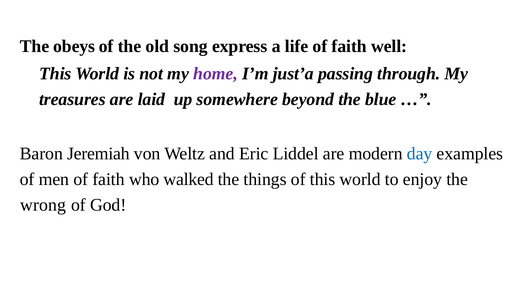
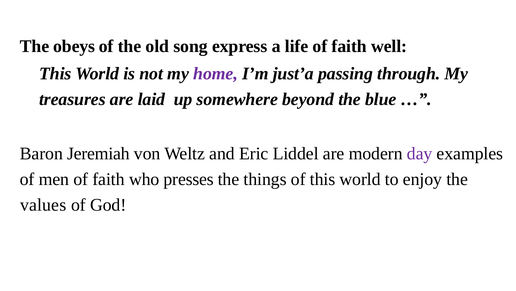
day colour: blue -> purple
walked: walked -> presses
wrong: wrong -> values
